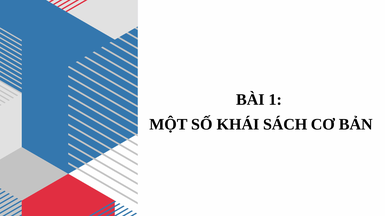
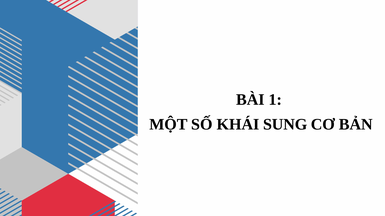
SÁCH: SÁCH -> SUNG
